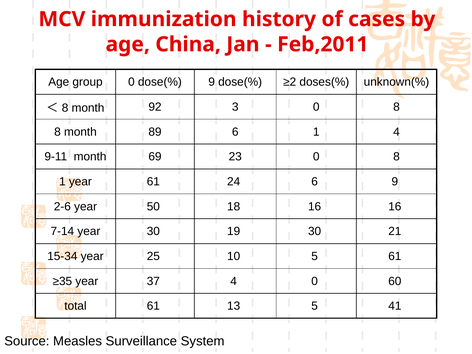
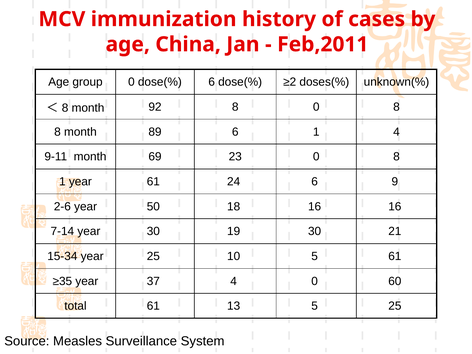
dose(% 9: 9 -> 6
92 3: 3 -> 8
5 41: 41 -> 25
